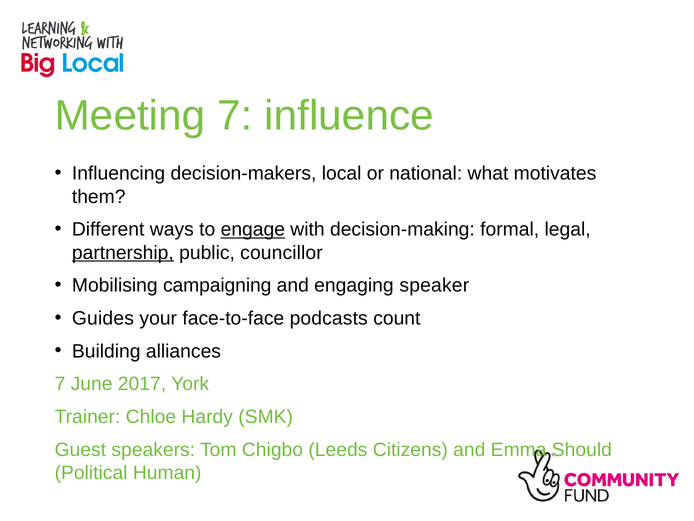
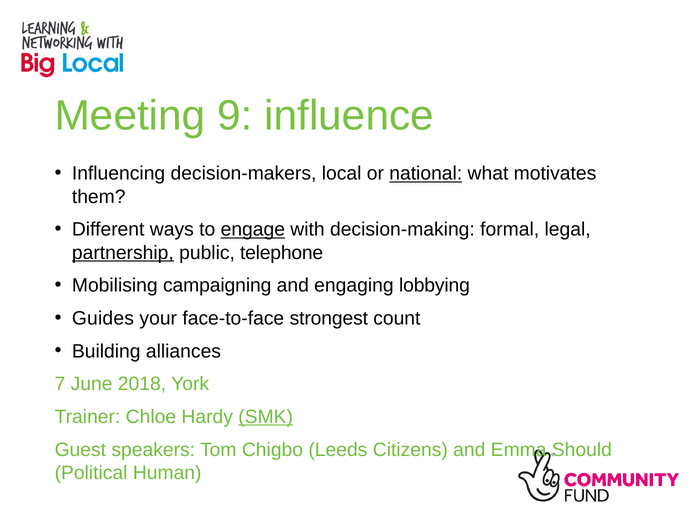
Meeting 7: 7 -> 9
national underline: none -> present
councillor: councillor -> telephone
speaker: speaker -> lobbying
podcasts: podcasts -> strongest
2017: 2017 -> 2018
SMK underline: none -> present
